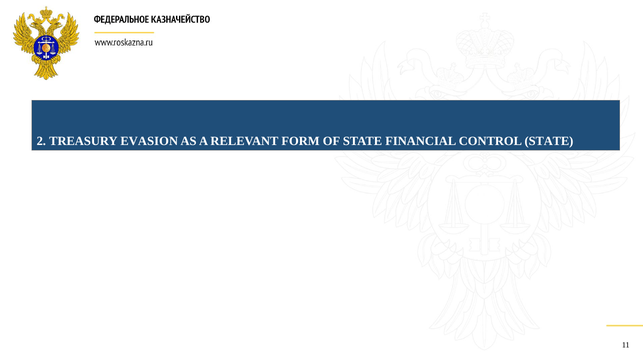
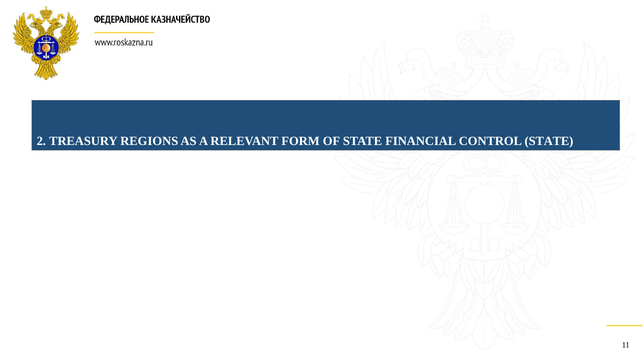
EVASION: EVASION -> REGIONS
